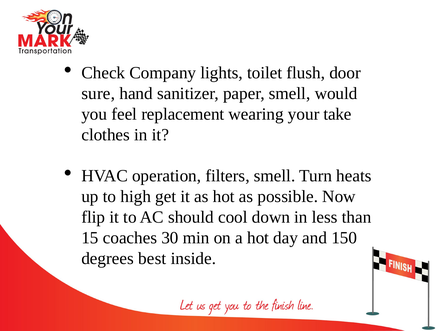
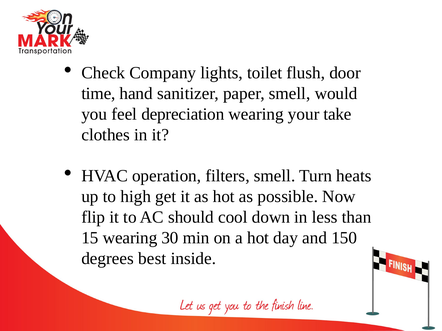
sure: sure -> time
replacement: replacement -> depreciation
15 coaches: coaches -> wearing
